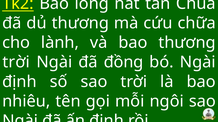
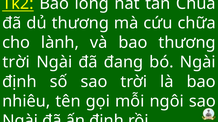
đồng: đồng -> đang
